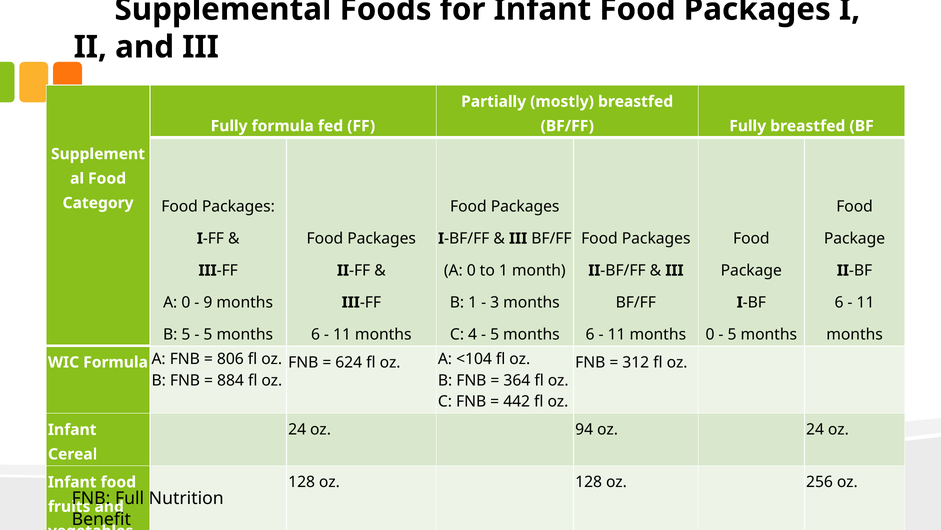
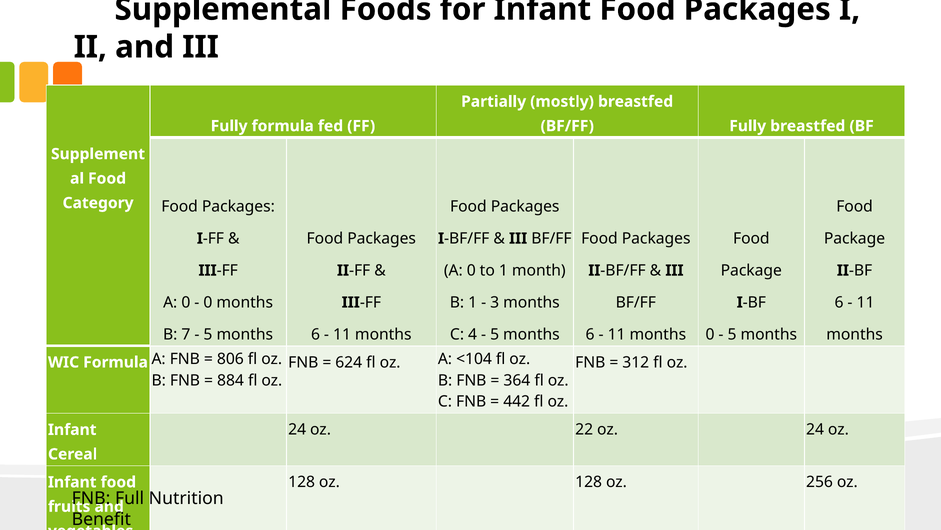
9 at (208, 302): 9 -> 0
B 5: 5 -> 7
94: 94 -> 22
